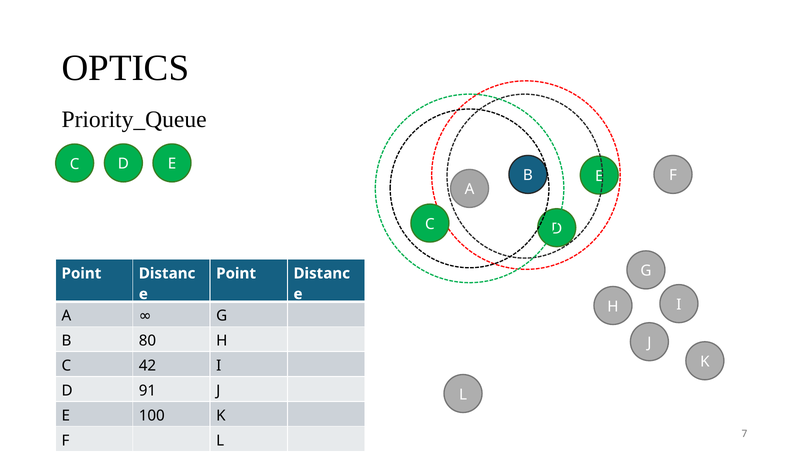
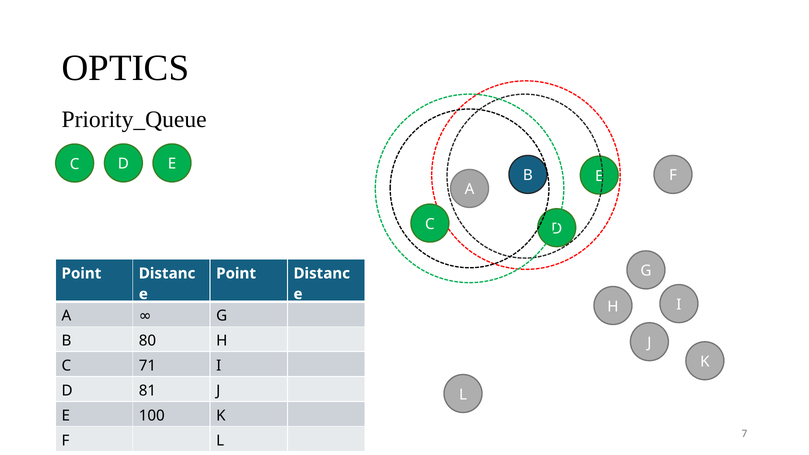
42: 42 -> 71
91: 91 -> 81
